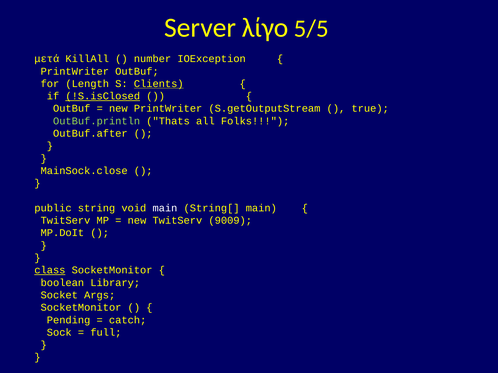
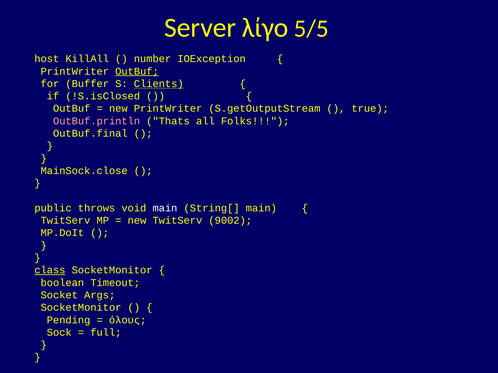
μετά: μετά -> host
OutBuf at (137, 71) underline: none -> present
Length: Length -> Buffer
!S.isClosed underline: present -> none
OutBuf.println colour: light green -> pink
OutBuf.after: OutBuf.after -> OutBuf.final
string: string -> throws
9009: 9009 -> 9002
Library: Library -> Timeout
catch: catch -> όλους
